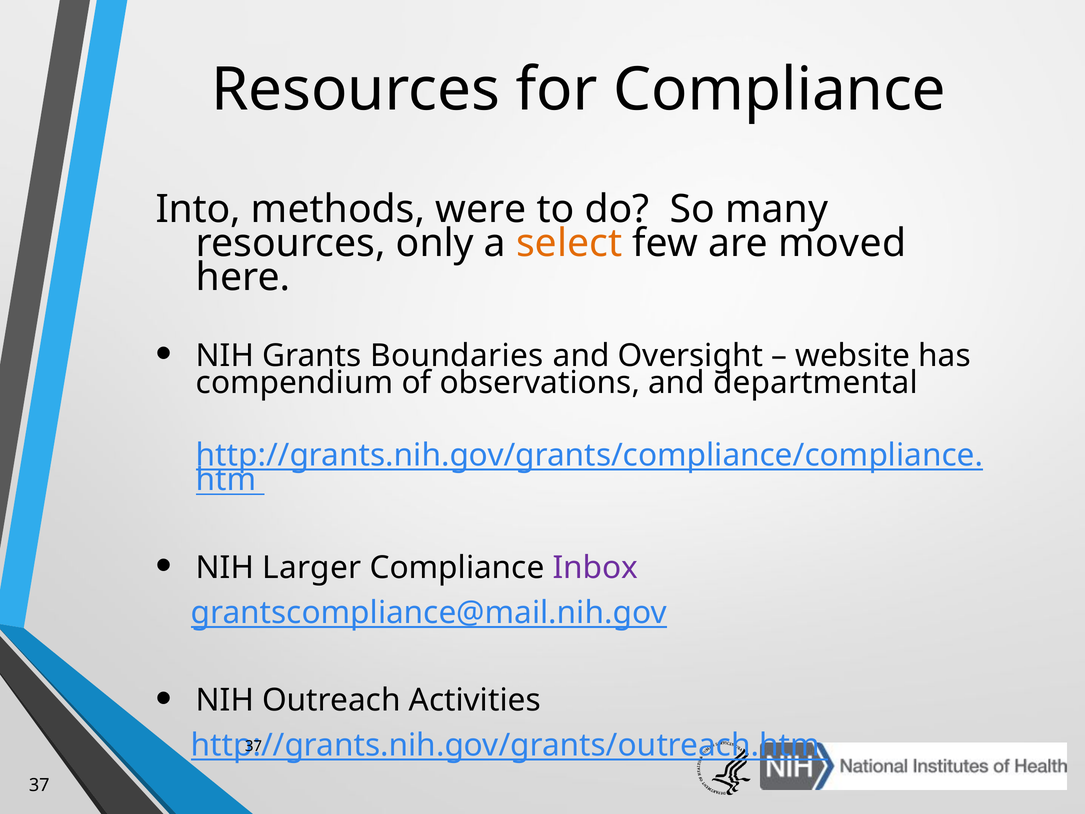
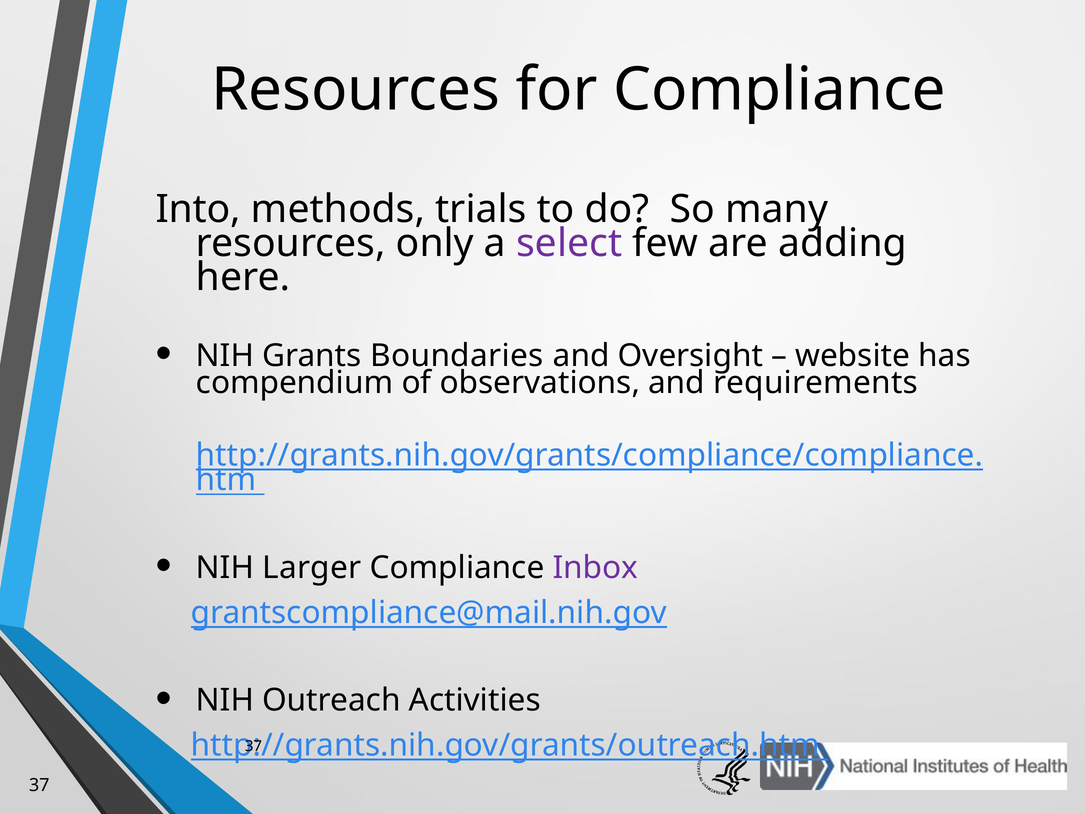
were: were -> trials
select colour: orange -> purple
moved: moved -> adding
departmental: departmental -> requirements
